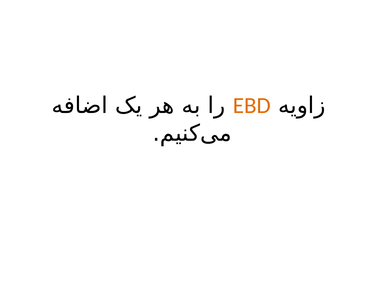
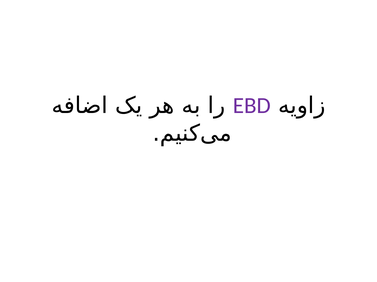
EBD colour: orange -> purple
